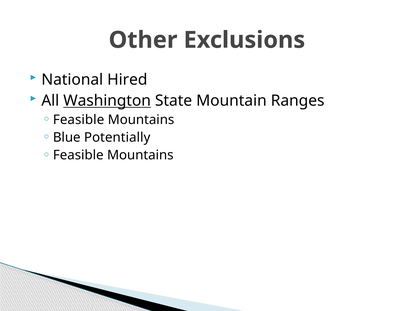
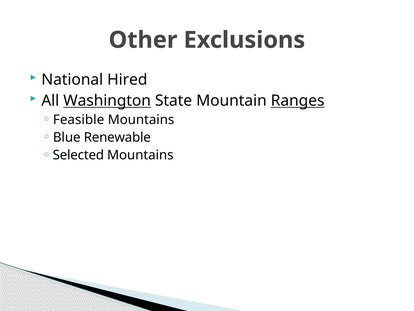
Ranges underline: none -> present
Potentially: Potentially -> Renewable
Feasible at (78, 155): Feasible -> Selected
